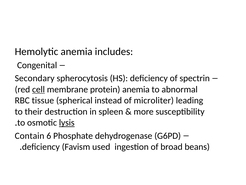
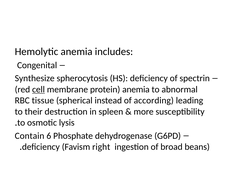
Secondary: Secondary -> Synthesize
microliter: microliter -> according
lysis underline: present -> none
used: used -> right
